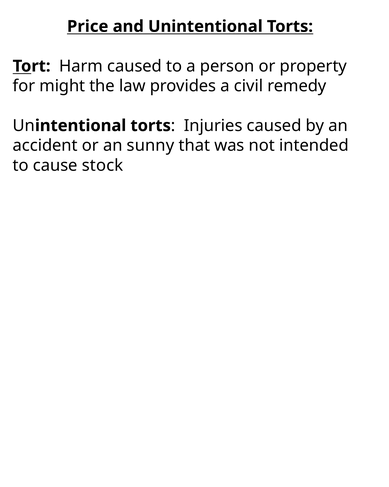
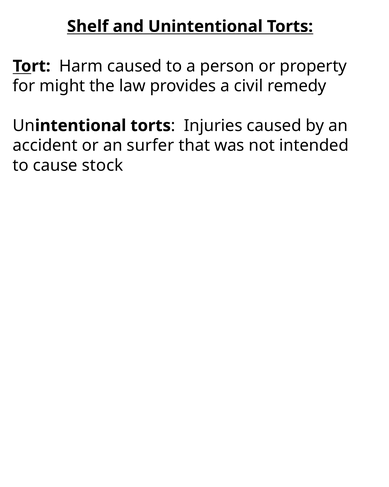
Price: Price -> Shelf
sunny: sunny -> surfer
